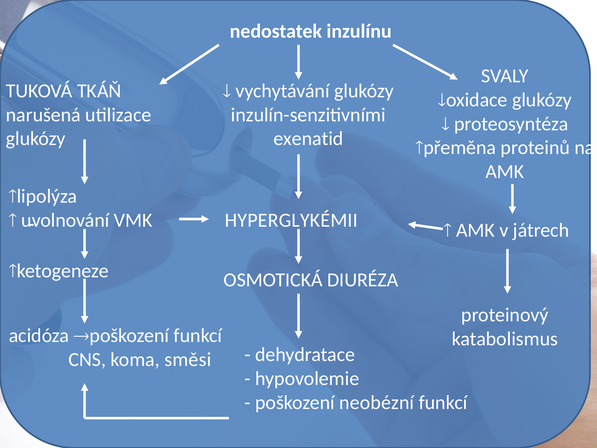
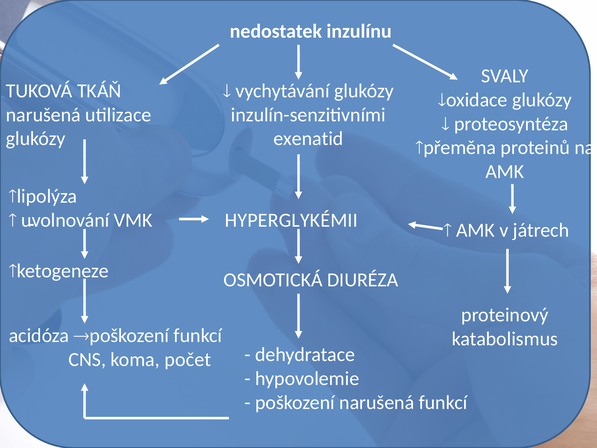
směsi: směsi -> počet
poškození neobézní: neobézní -> narušená
